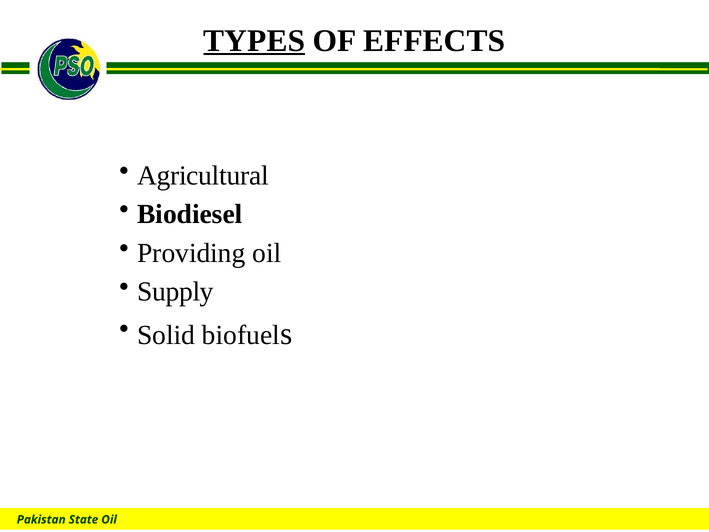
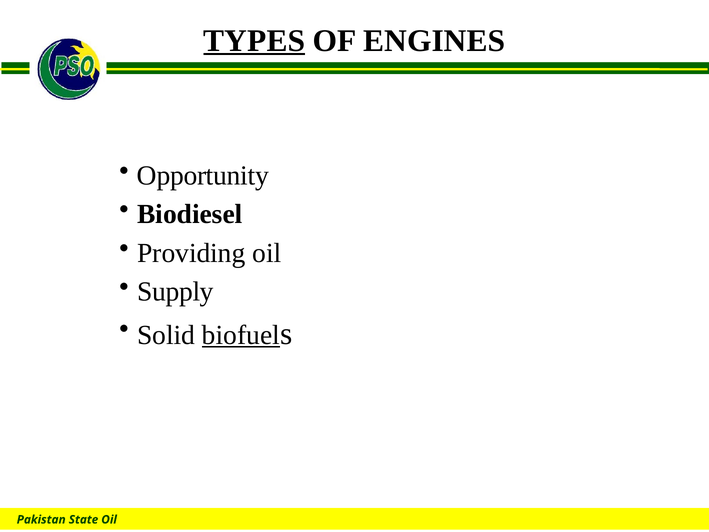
EFFECTS: EFFECTS -> ENGINES
Agricultural: Agricultural -> Opportunity
biofuel underline: none -> present
